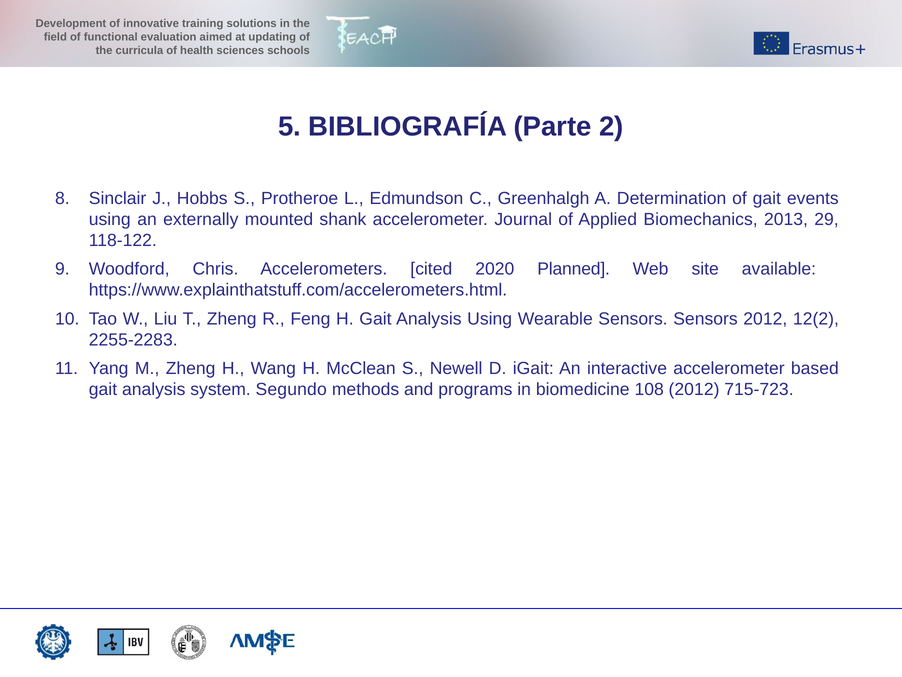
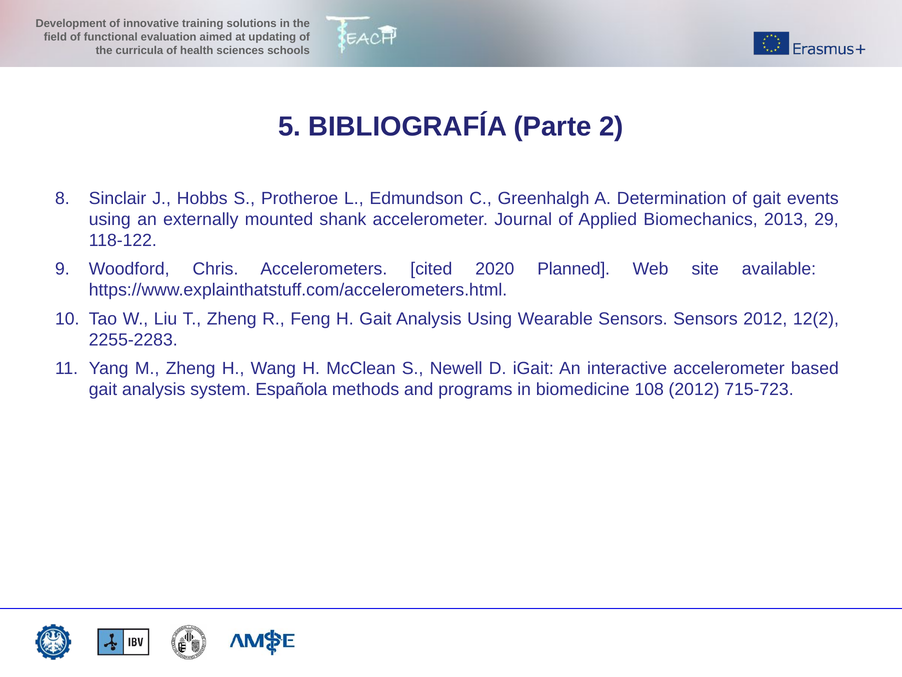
Segundo: Segundo -> Española
